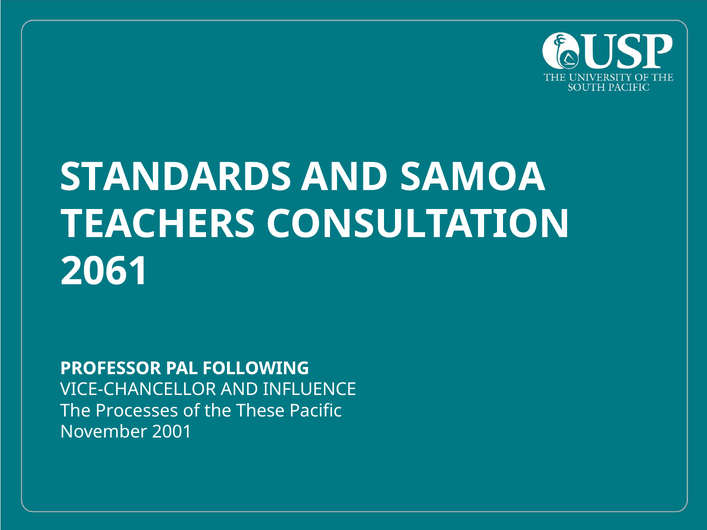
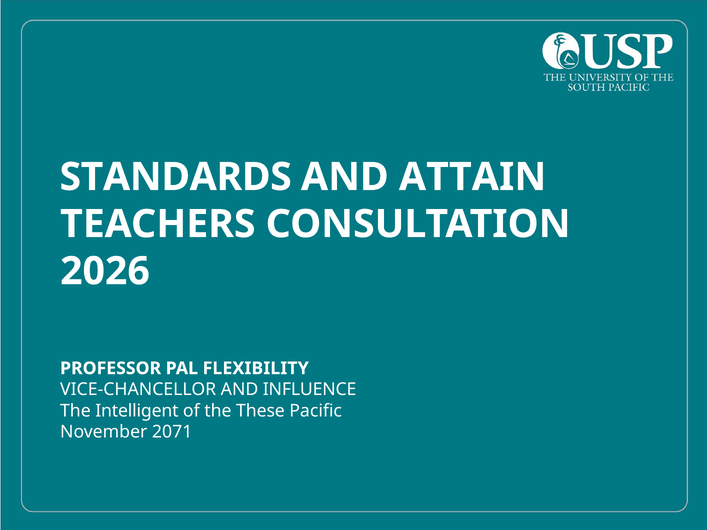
SAMOA: SAMOA -> ATTAIN
2061: 2061 -> 2026
FOLLOWING: FOLLOWING -> FLEXIBILITY
Processes: Processes -> Intelligent
2001: 2001 -> 2071
